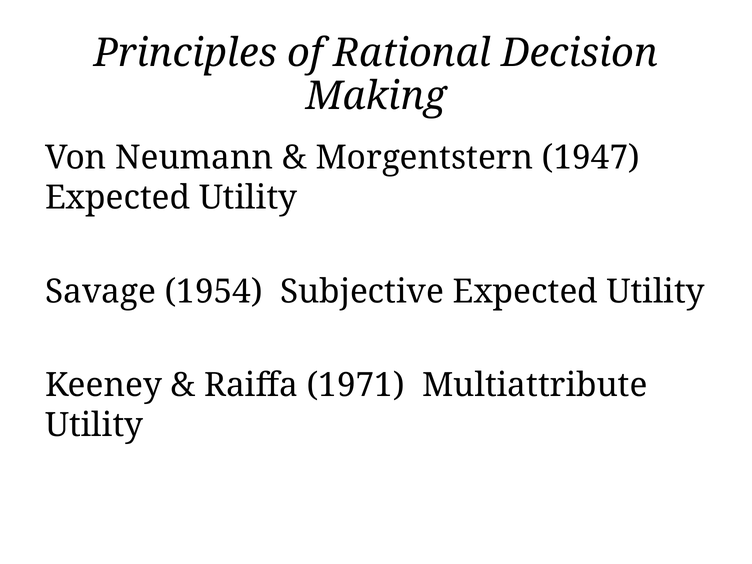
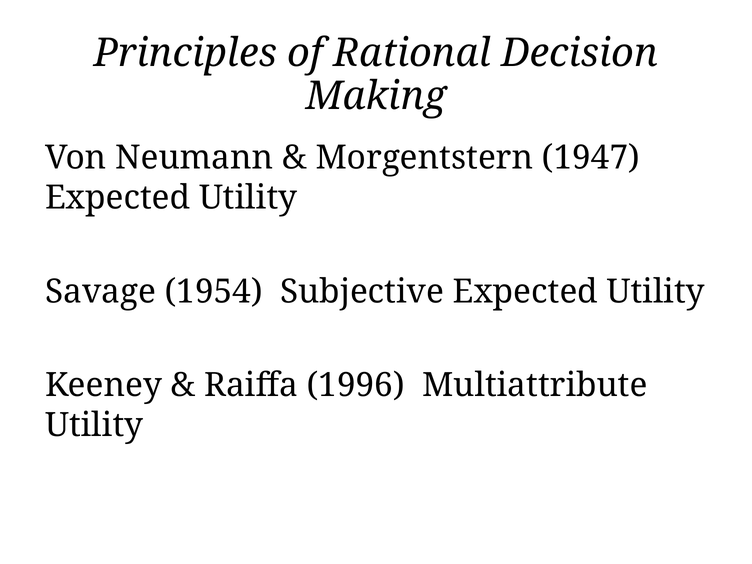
1971: 1971 -> 1996
